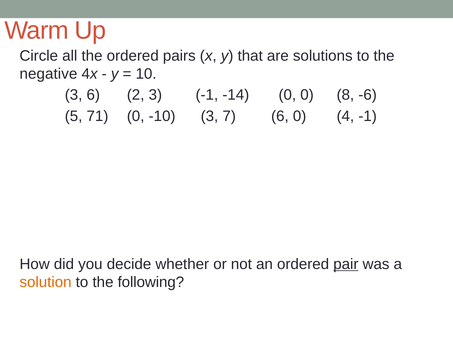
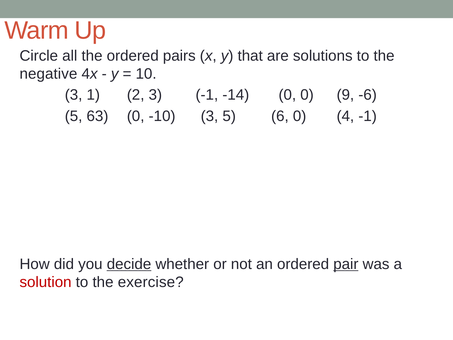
3 6: 6 -> 1
8: 8 -> 9
71: 71 -> 63
3 7: 7 -> 5
decide underline: none -> present
solution colour: orange -> red
following: following -> exercise
